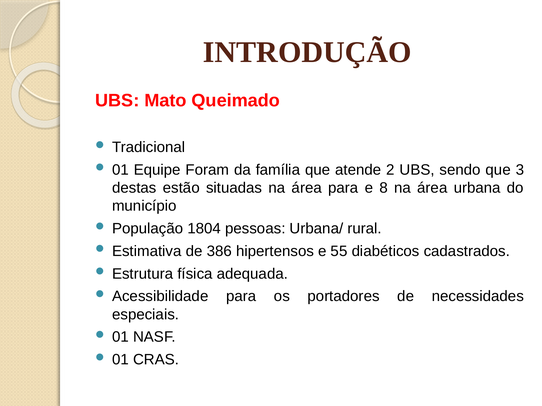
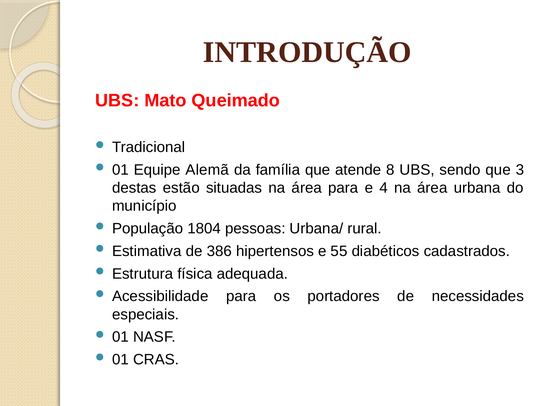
Foram: Foram -> Alemã
2: 2 -> 8
8: 8 -> 4
